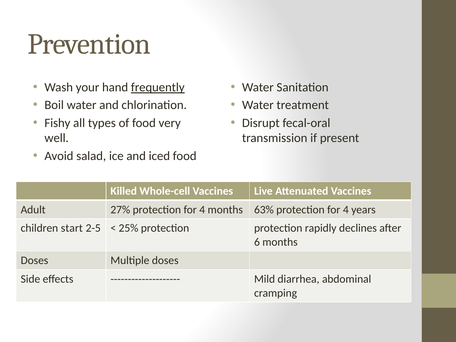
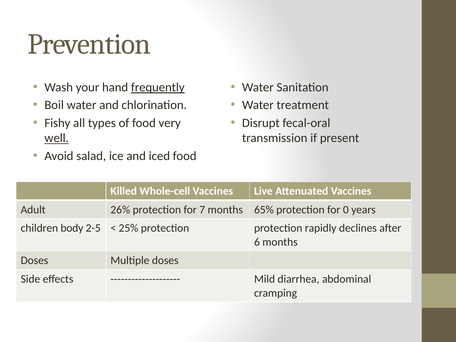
well underline: none -> present
27%: 27% -> 26%
4 at (202, 210): 4 -> 7
63%: 63% -> 65%
4 at (346, 210): 4 -> 0
start: start -> body
